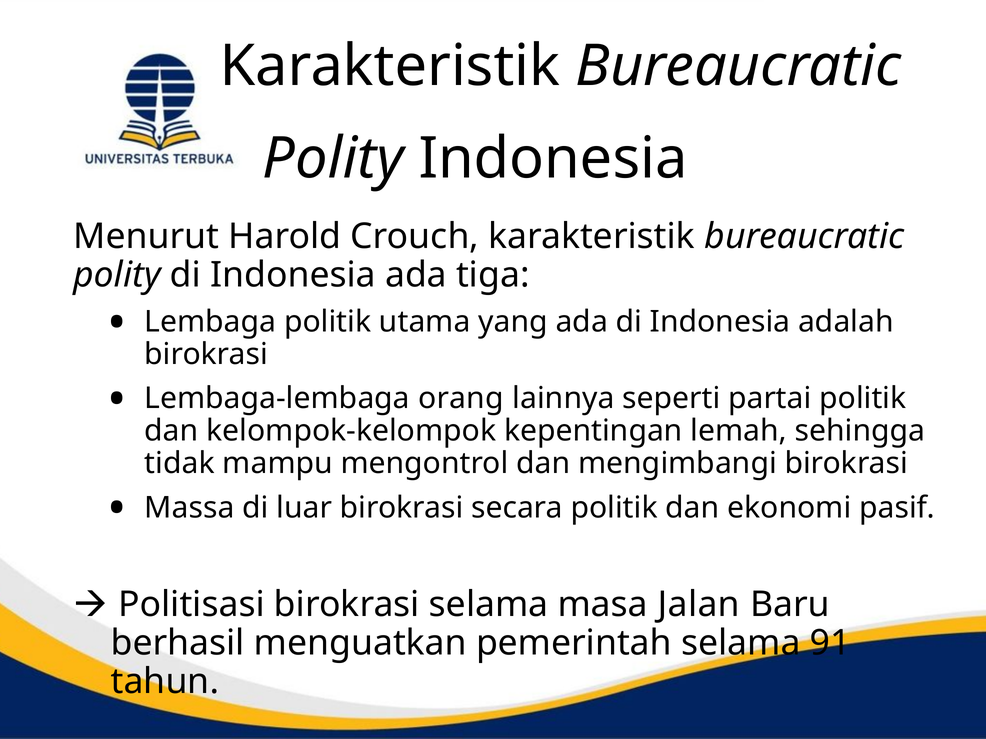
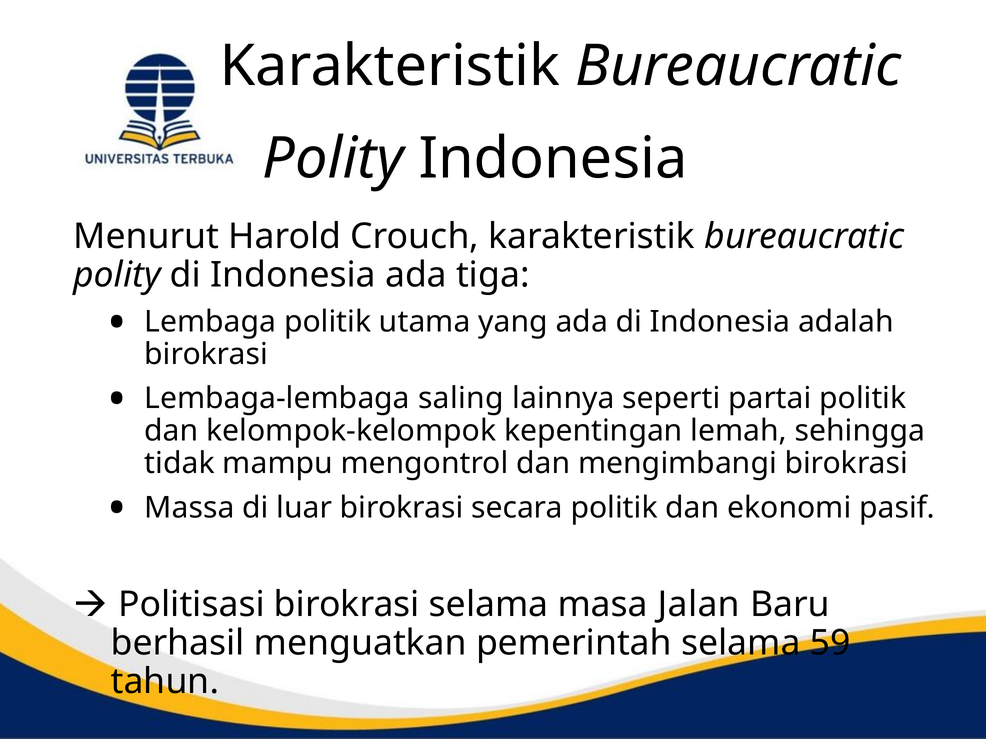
orang: orang -> saling
91: 91 -> 59
